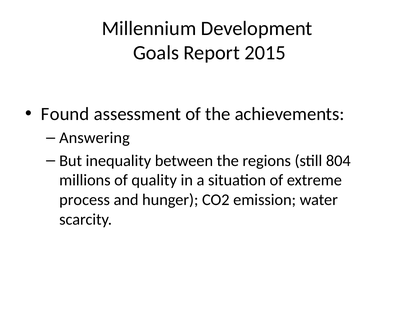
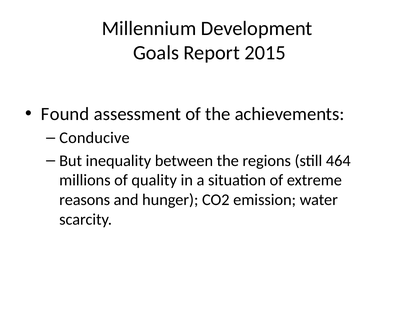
Answering: Answering -> Conducive
804: 804 -> 464
process: process -> reasons
